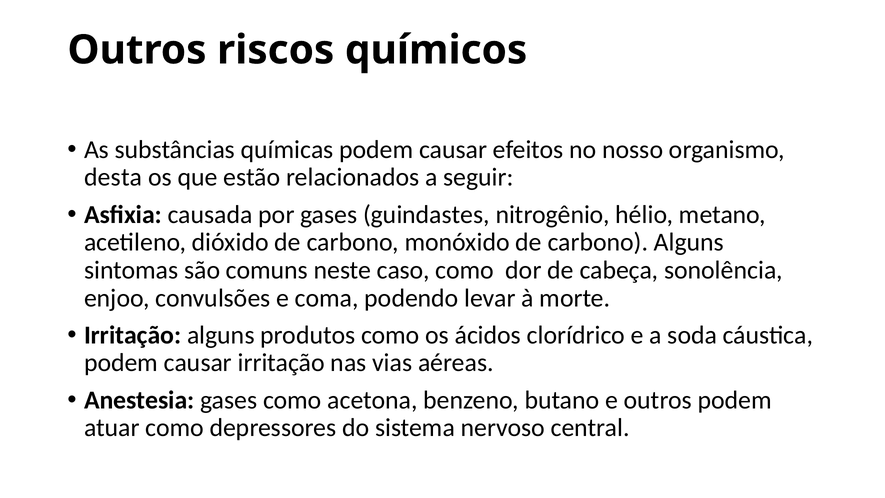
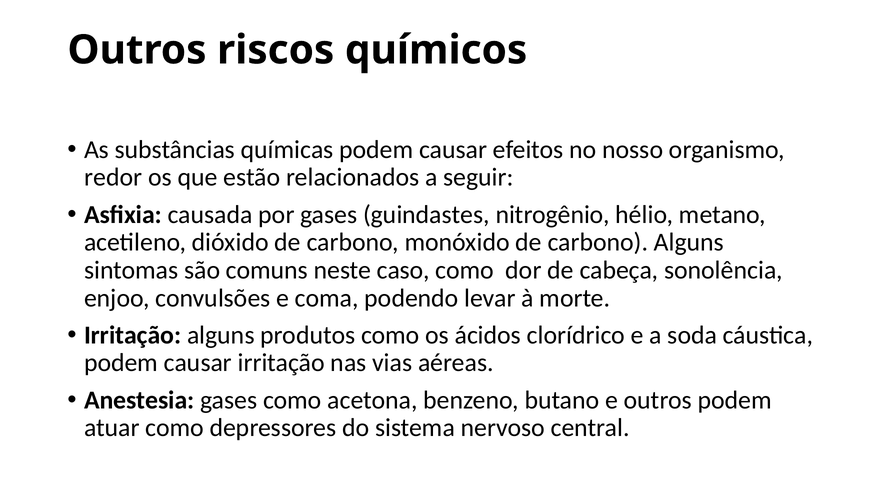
desta: desta -> redor
